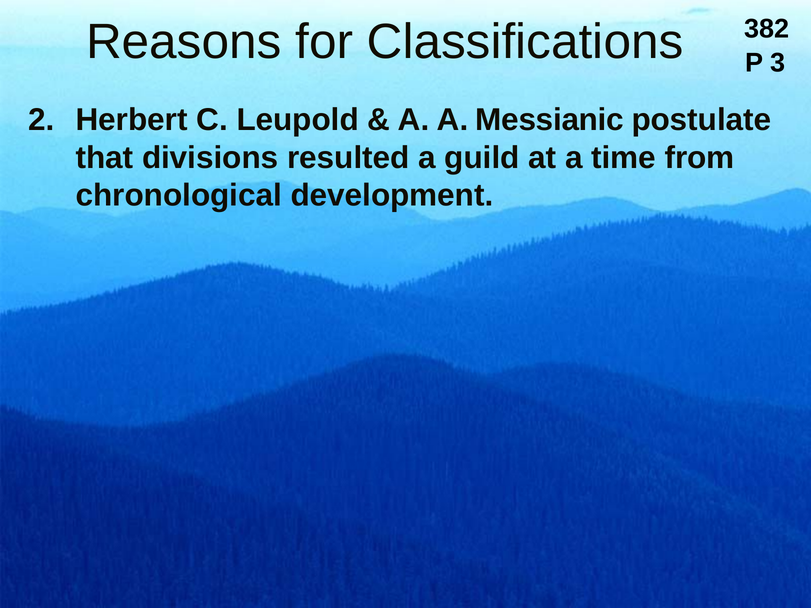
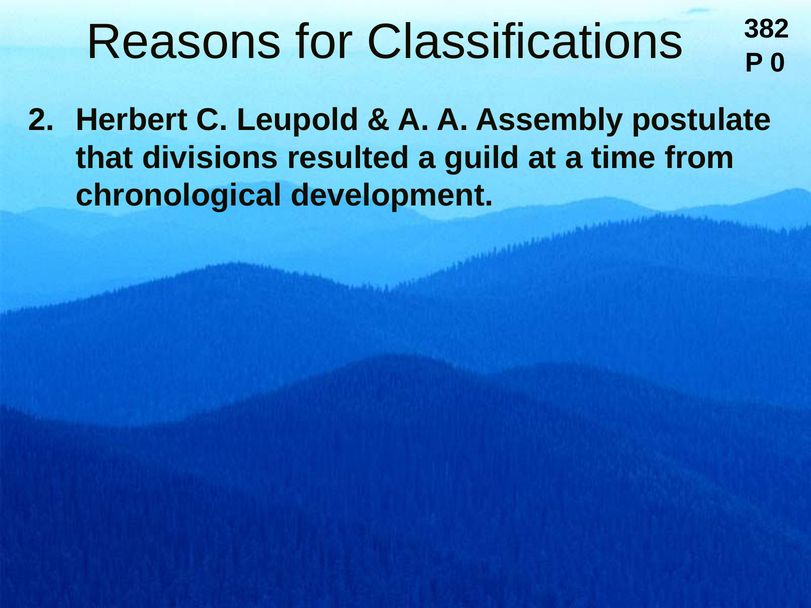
3: 3 -> 0
Messianic: Messianic -> Assembly
